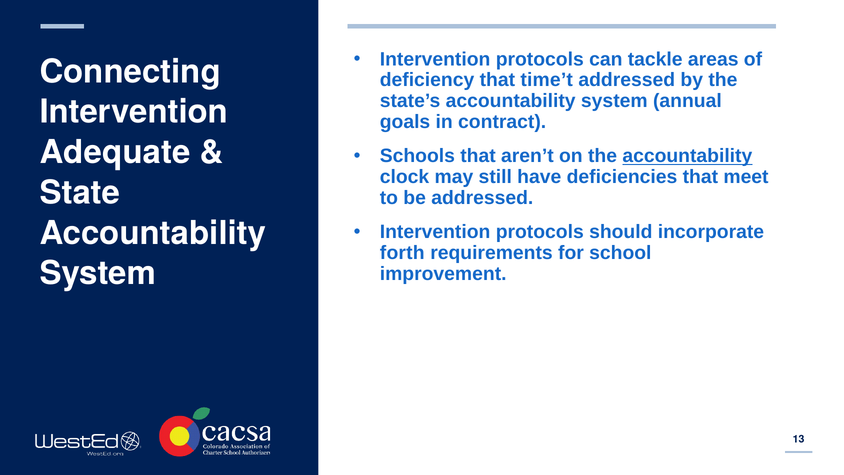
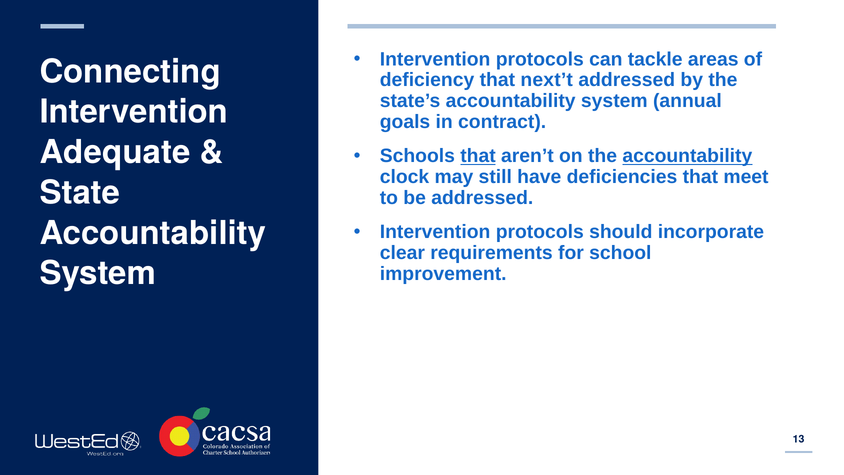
time’t: time’t -> next’t
that at (478, 156) underline: none -> present
forth: forth -> clear
